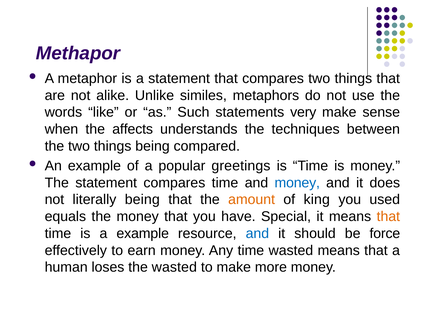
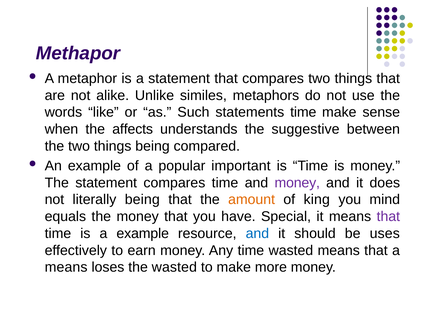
statements very: very -> time
techniques: techniques -> suggestive
greetings: greetings -> important
money at (297, 182) colour: blue -> purple
used: used -> mind
that at (388, 216) colour: orange -> purple
force: force -> uses
human at (66, 267): human -> means
